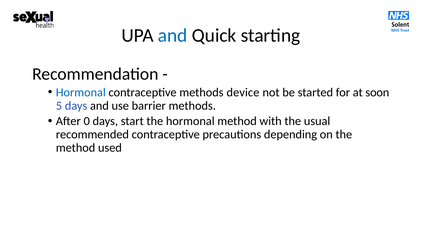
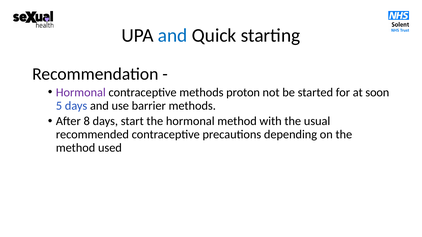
Hormonal at (81, 93) colour: blue -> purple
device: device -> proton
0: 0 -> 8
